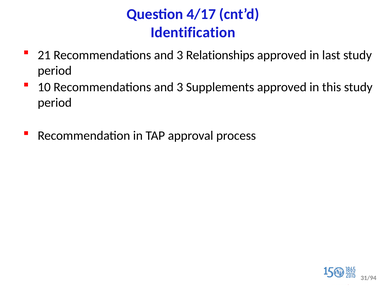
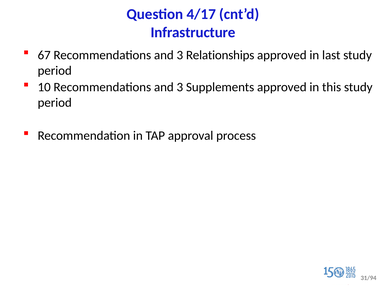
Identification: Identification -> Infrastructure
21: 21 -> 67
